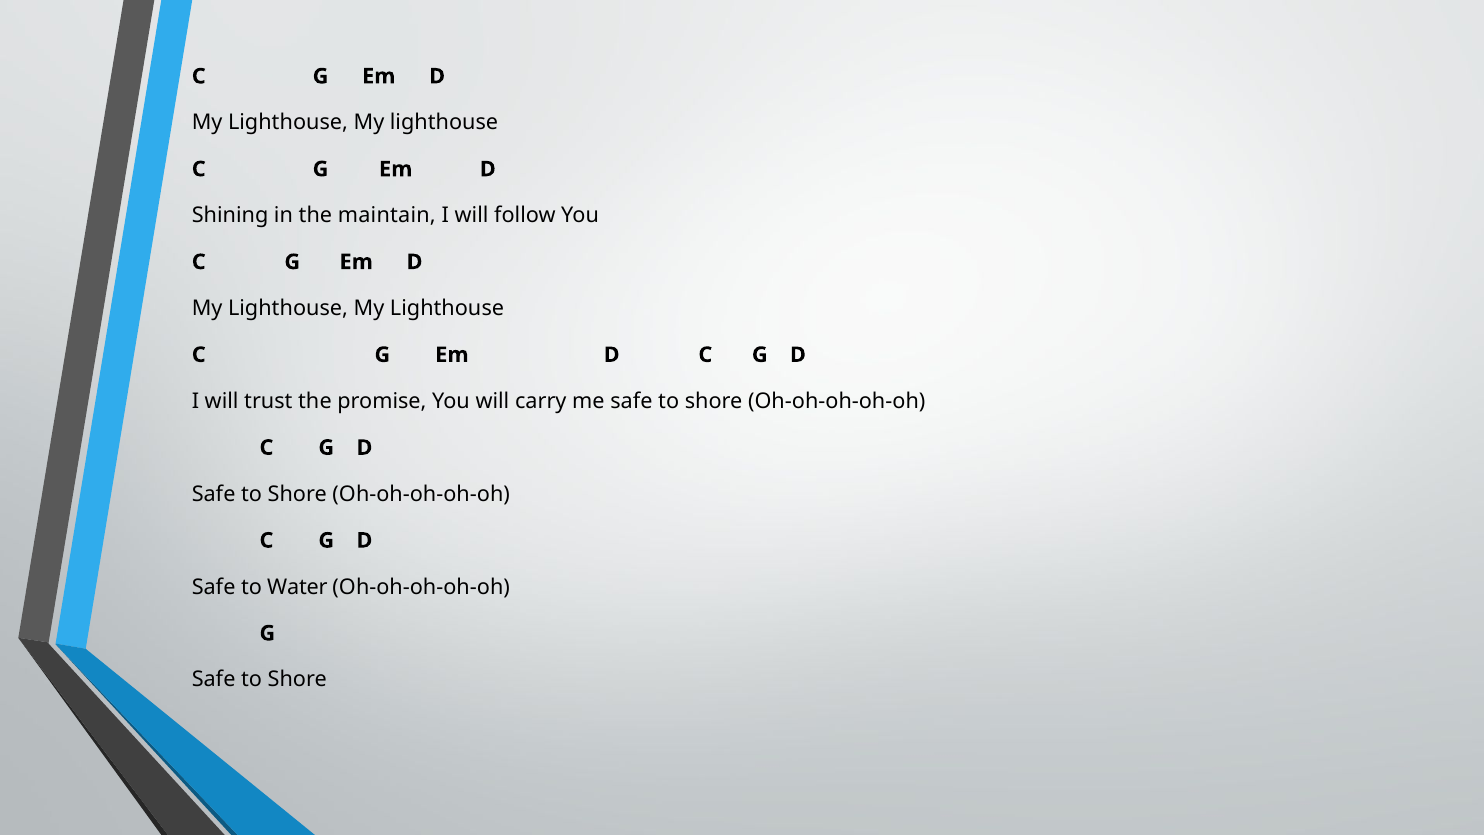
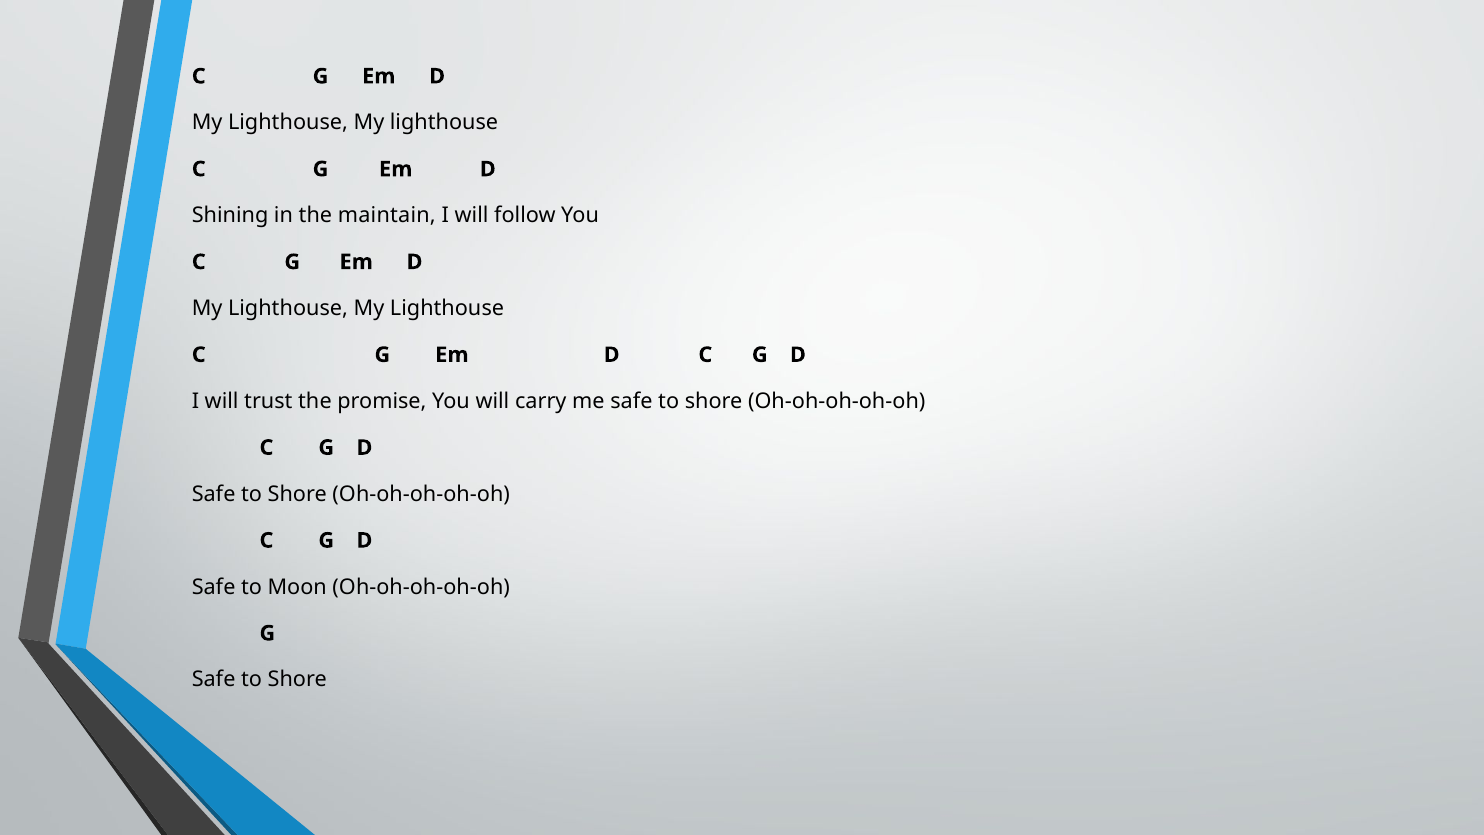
Water: Water -> Moon
